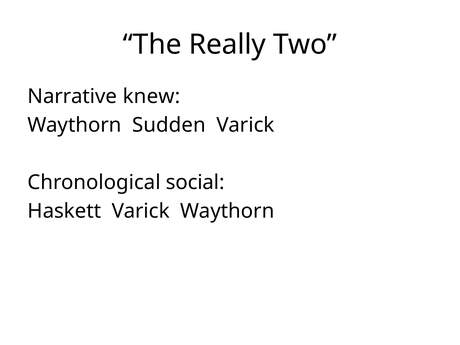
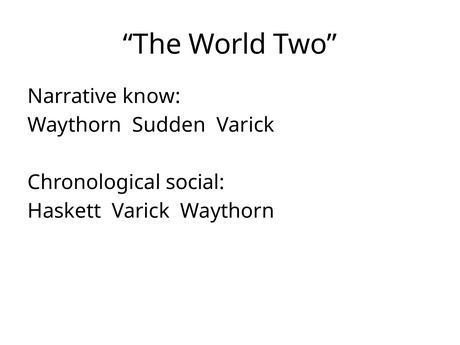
Really: Really -> World
knew: knew -> know
